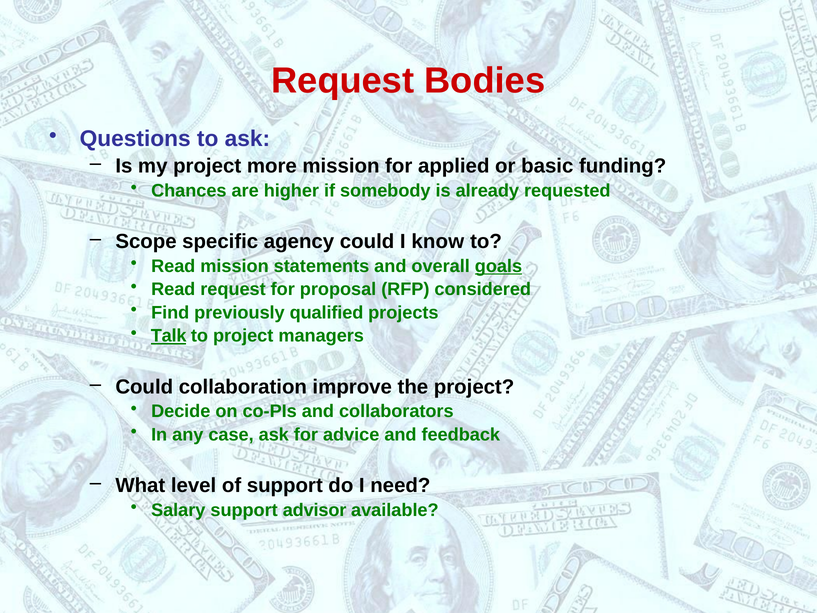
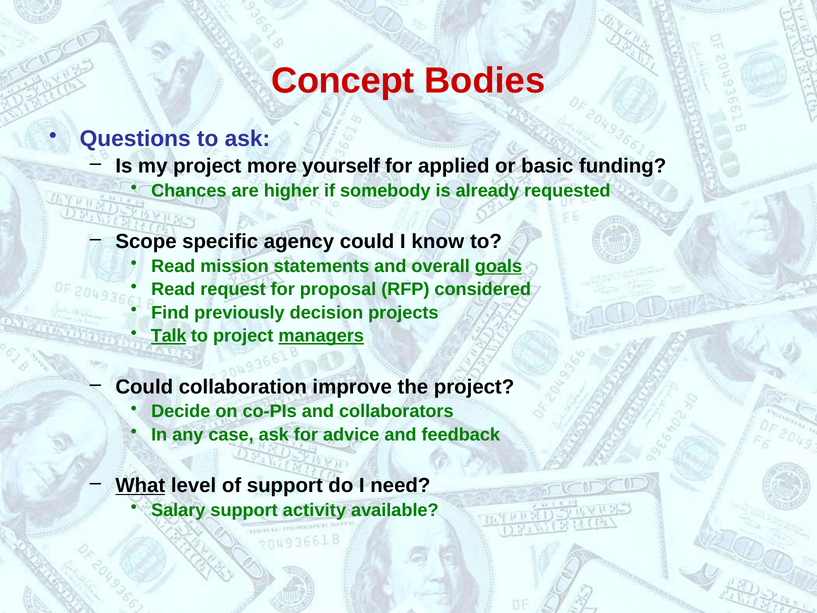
Request at (343, 81): Request -> Concept
more mission: mission -> yourself
qualified: qualified -> decision
managers underline: none -> present
What underline: none -> present
advisor: advisor -> activity
